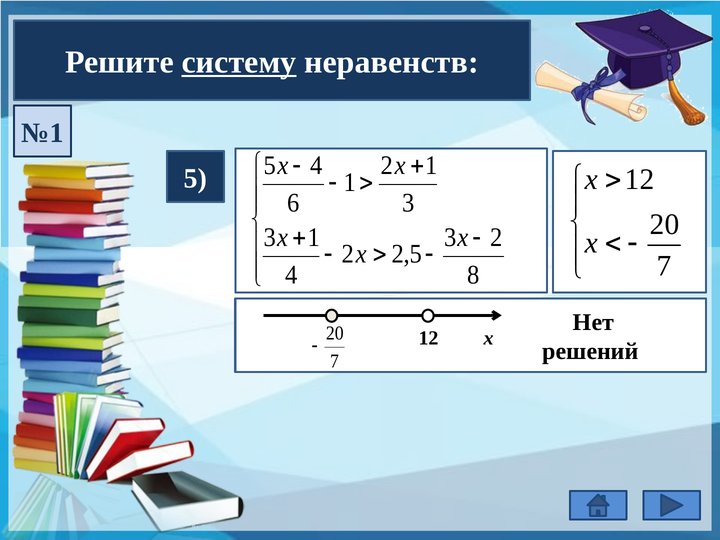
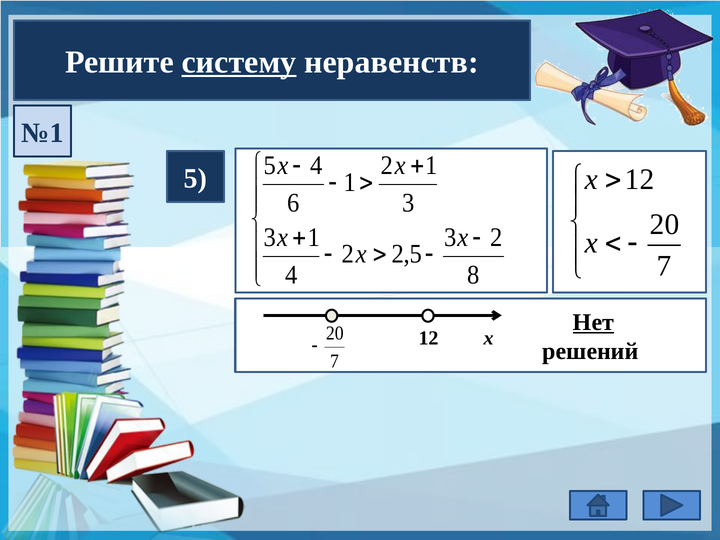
Нет underline: none -> present
